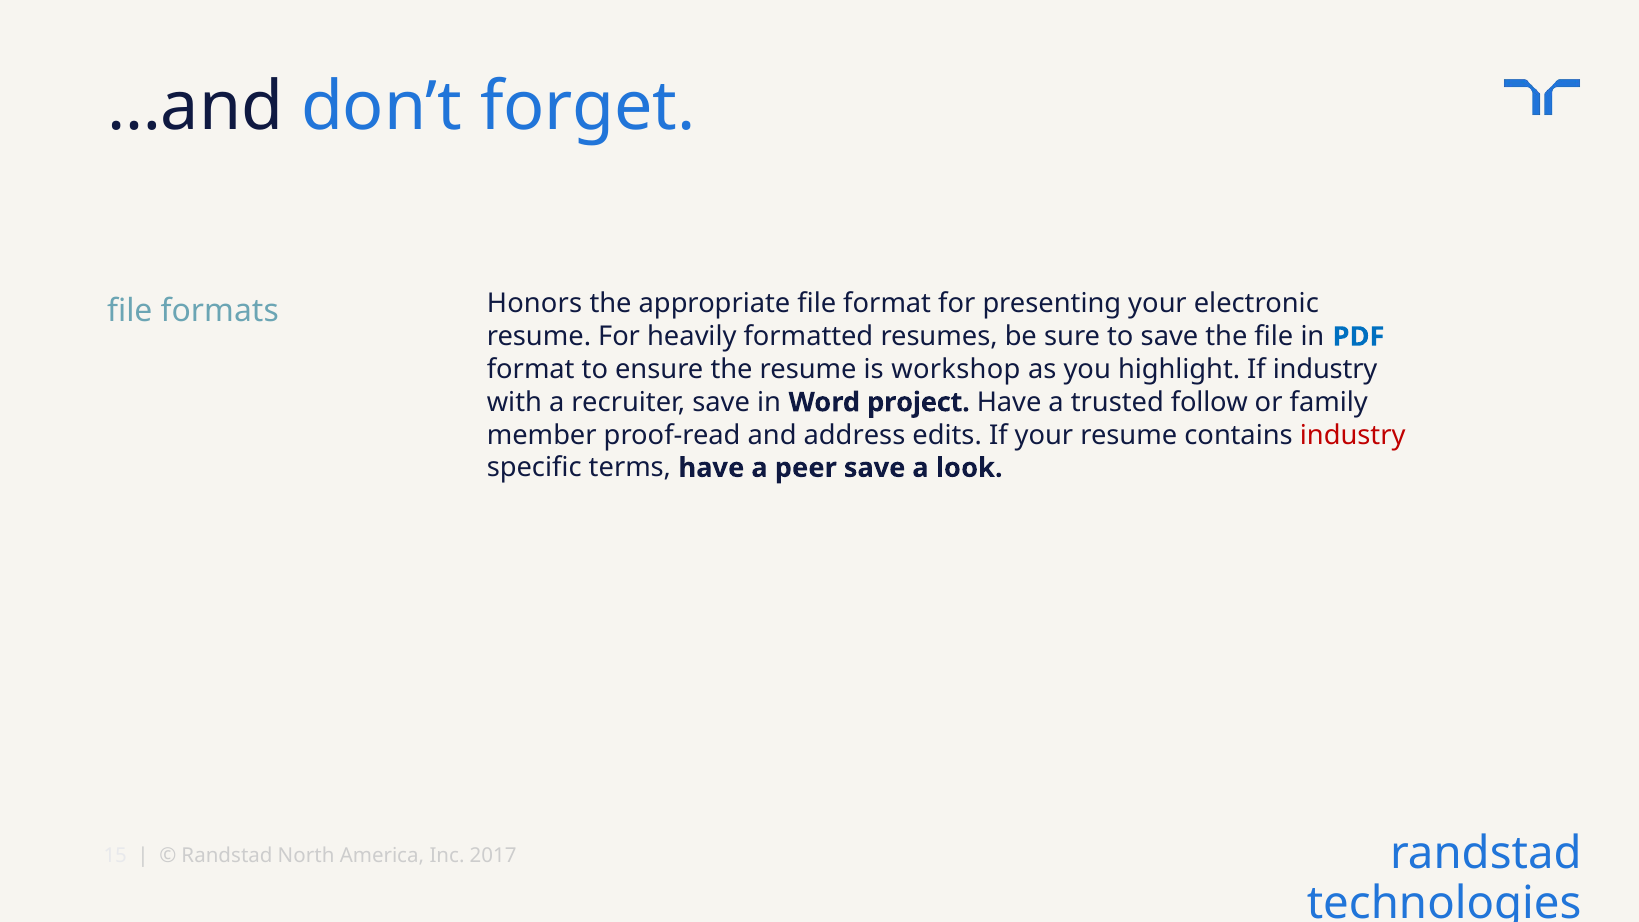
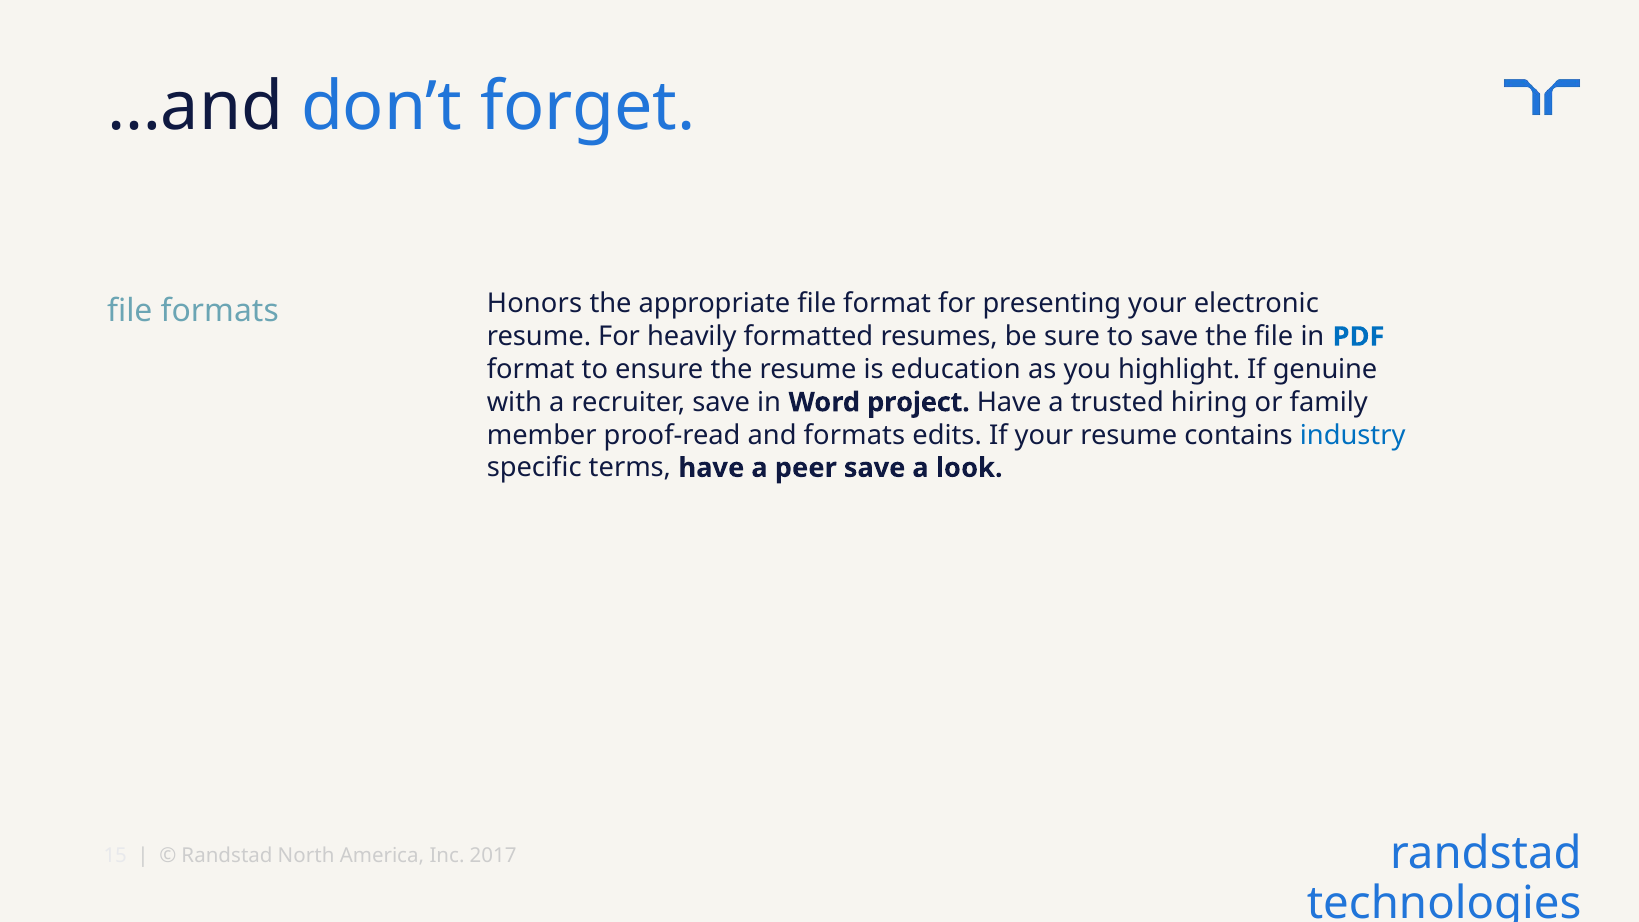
workshop: workshop -> education
If industry: industry -> genuine
follow: follow -> hiring
and address: address -> formats
industry at (1353, 435) colour: red -> blue
